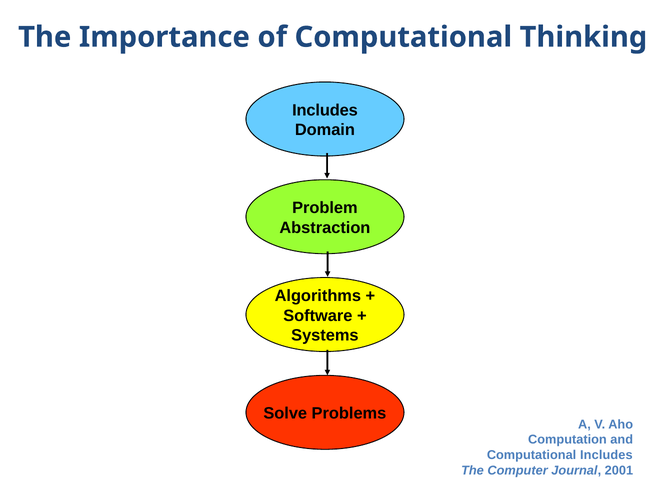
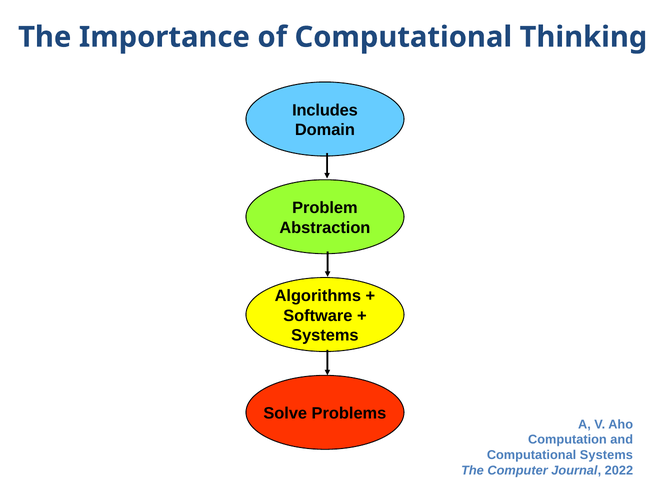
Computational Includes: Includes -> Systems
2001: 2001 -> 2022
